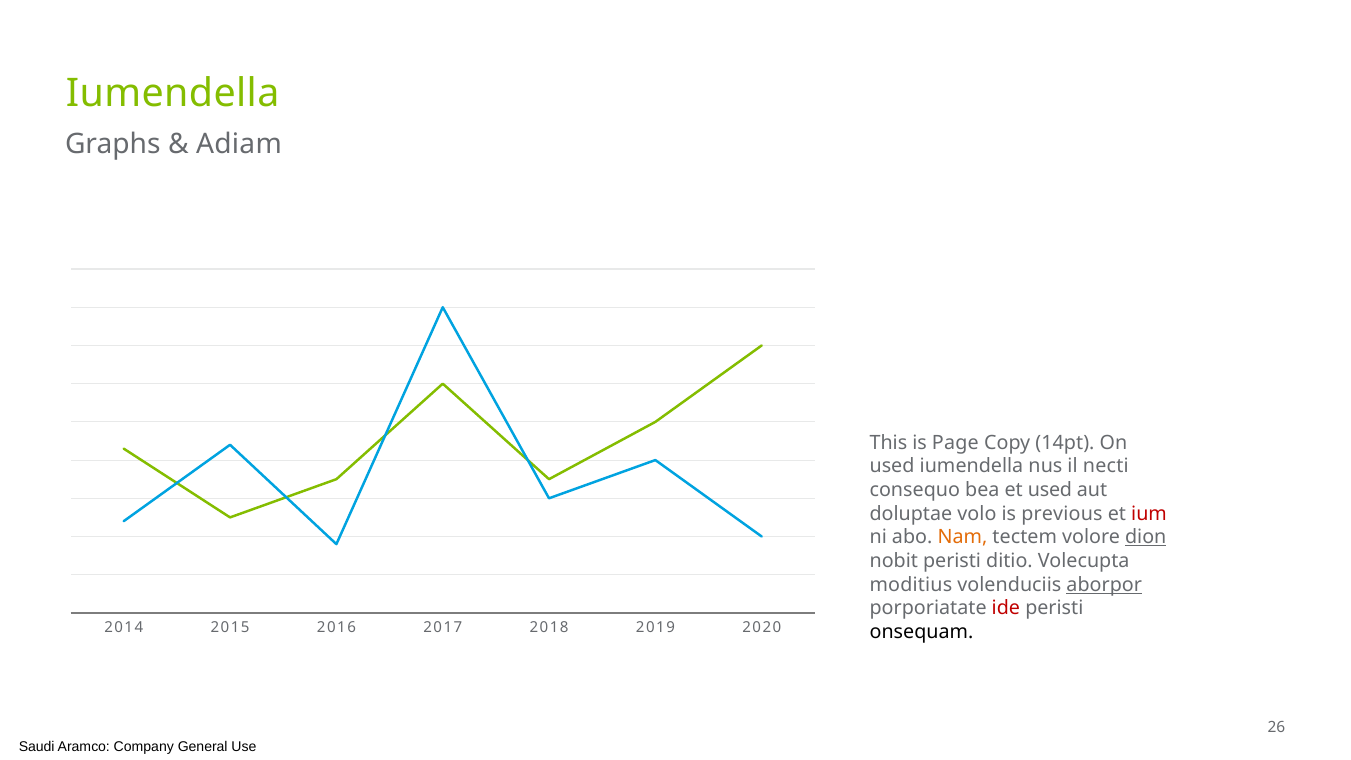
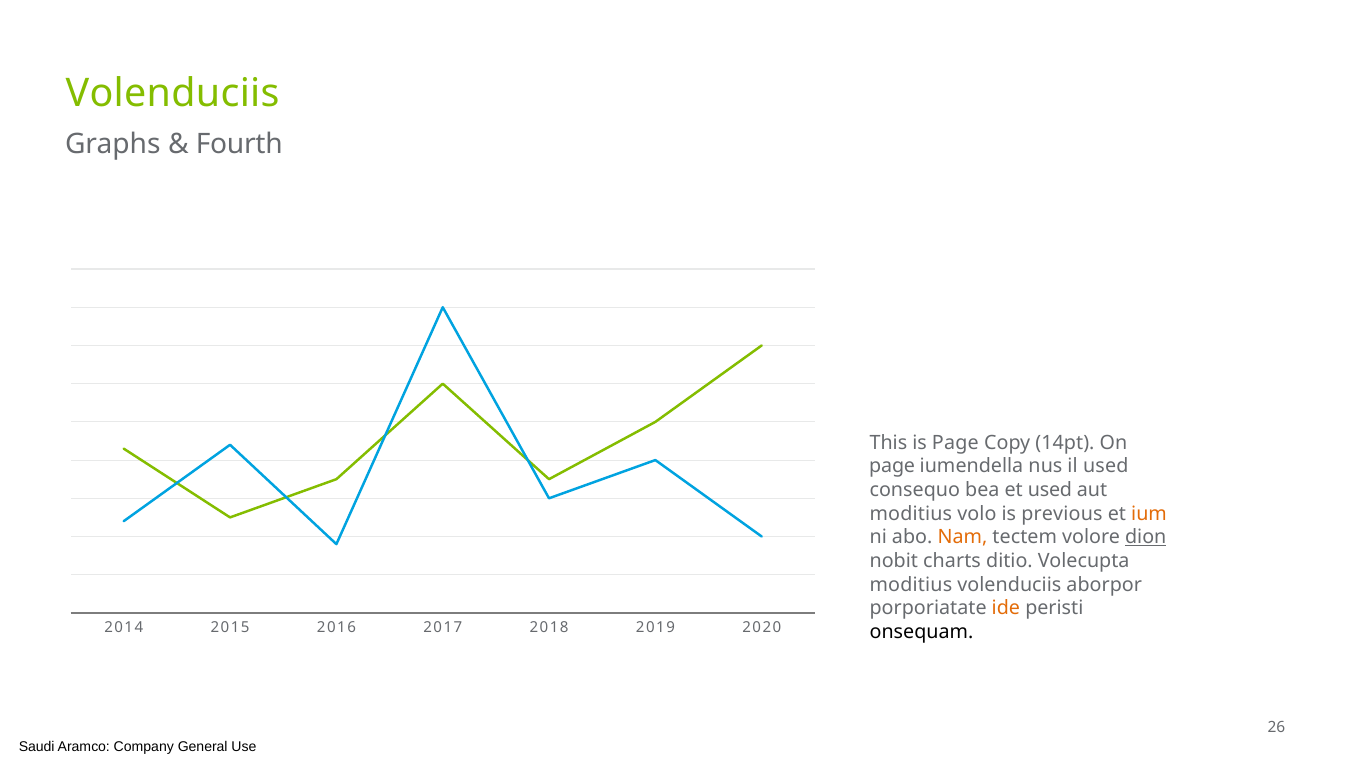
Iumendella at (173, 93): Iumendella -> Volenduciis
Adiam: Adiam -> Fourth
used at (892, 466): used -> page
il necti: necti -> used
doluptae at (911, 514): doluptae -> moditius
ium colour: red -> orange
nobit peristi: peristi -> charts
aborpor underline: present -> none
ide colour: red -> orange
